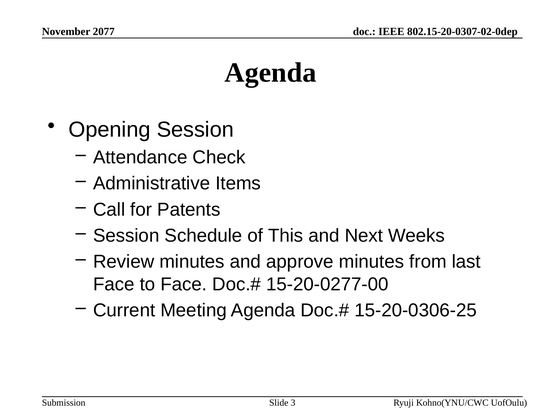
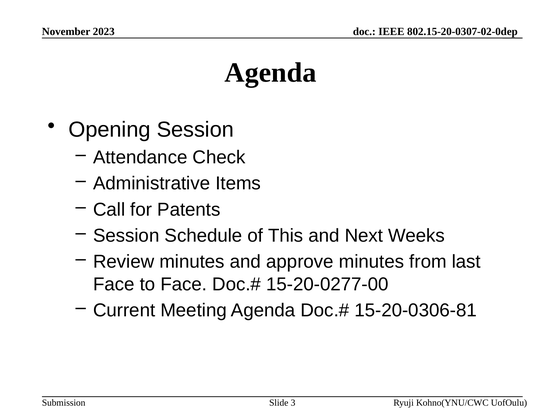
2077: 2077 -> 2023
15-20-0306-25: 15-20-0306-25 -> 15-20-0306-81
